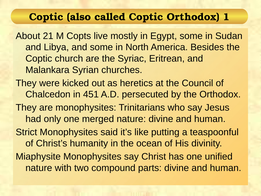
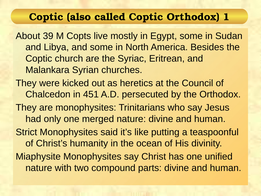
21: 21 -> 39
